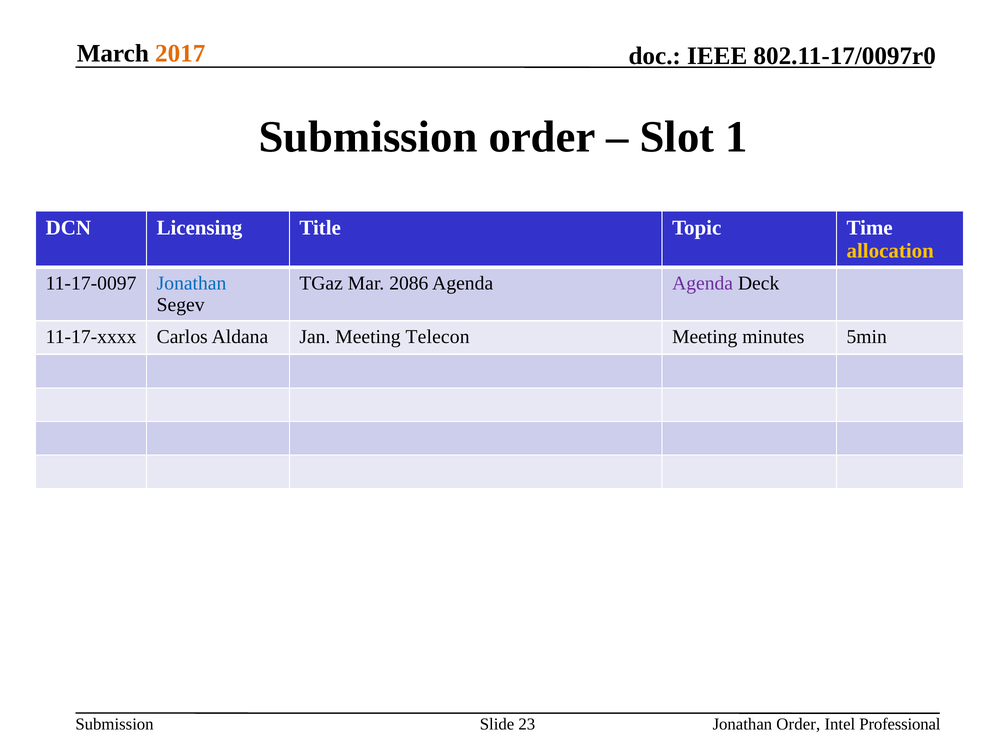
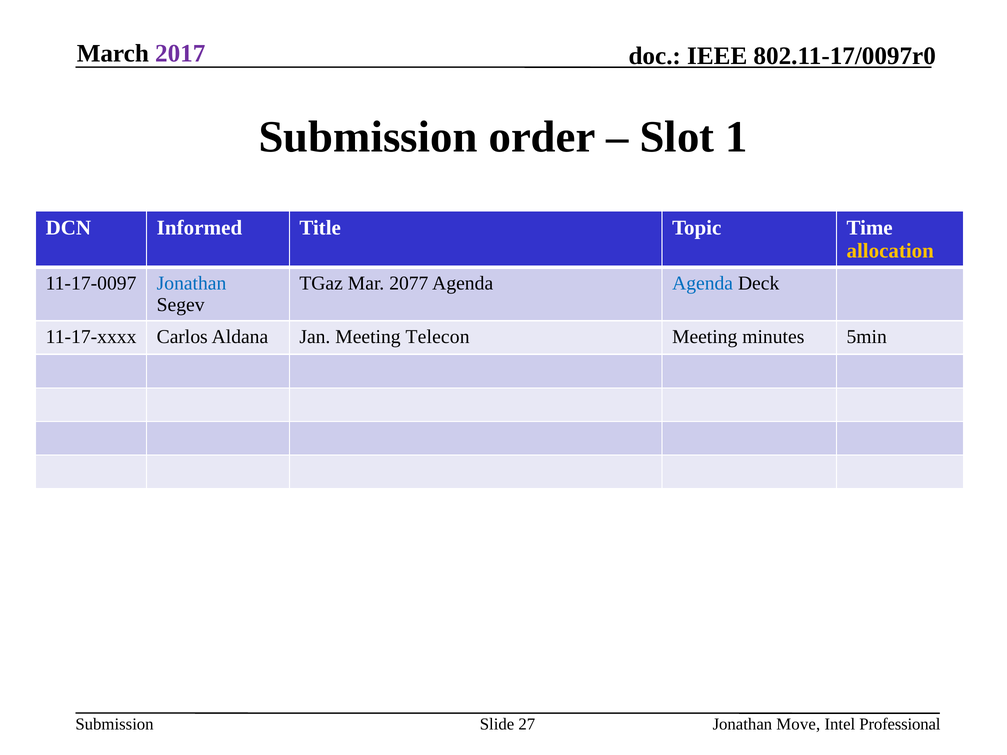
2017 colour: orange -> purple
Licensing: Licensing -> Informed
2086: 2086 -> 2077
Agenda at (703, 283) colour: purple -> blue
23: 23 -> 27
Jonathan Order: Order -> Move
